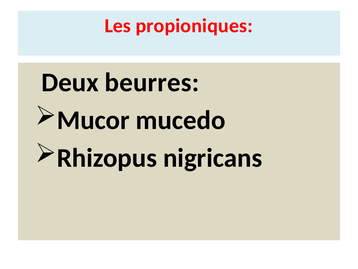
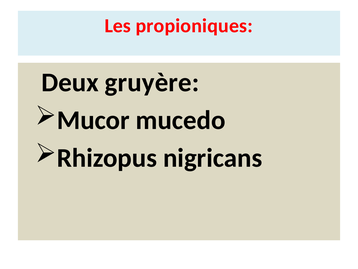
beurres: beurres -> gruyère
